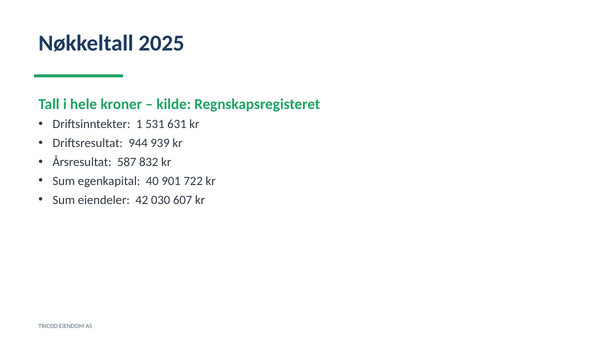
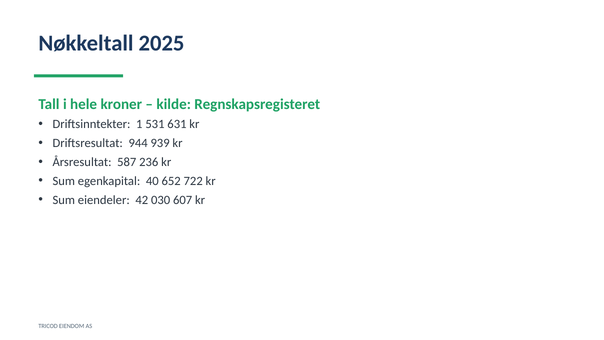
832: 832 -> 236
901: 901 -> 652
